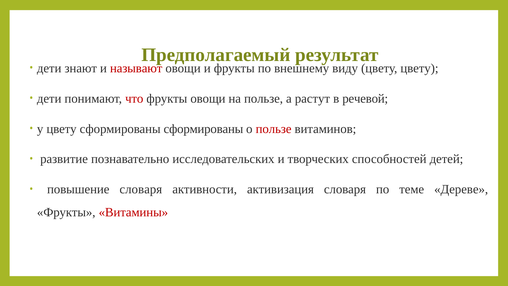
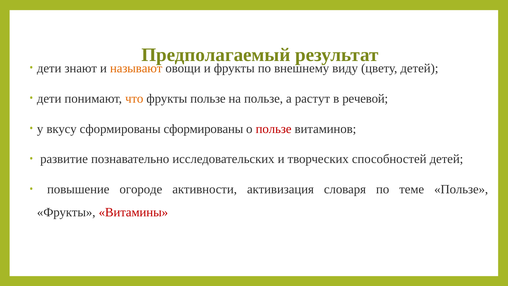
называют colour: red -> orange
цвету цвету: цвету -> детей
что colour: red -> orange
фрукты овощи: овощи -> пользе
у цвету: цвету -> вкусу
повышение словаря: словаря -> огороде
теме Дереве: Дереве -> Пользе
